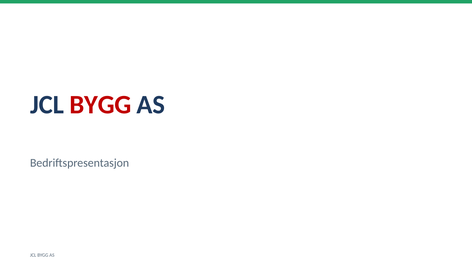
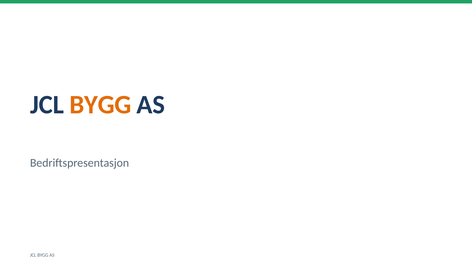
BYGG at (100, 105) colour: red -> orange
